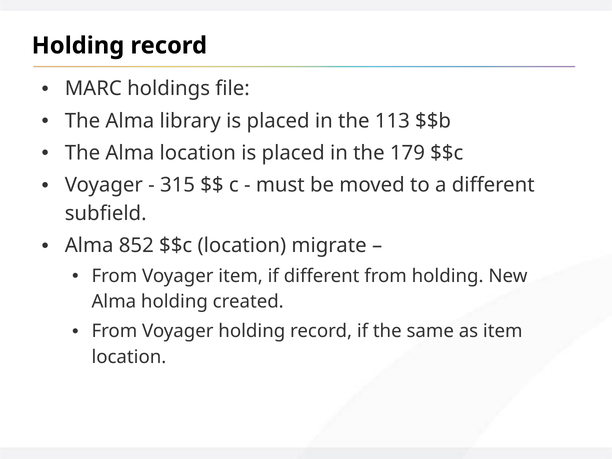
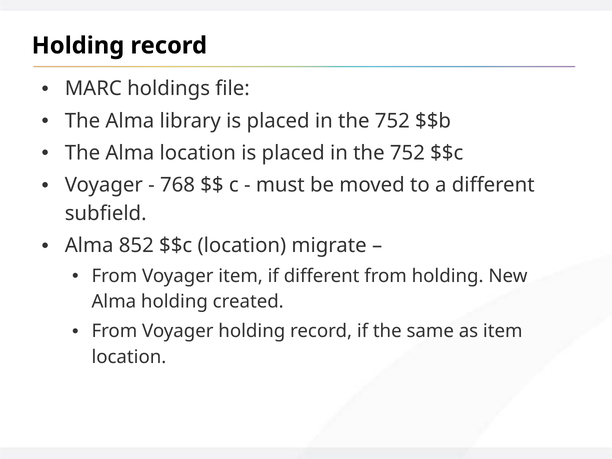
113 at (392, 121): 113 -> 752
179 at (407, 153): 179 -> 752
315: 315 -> 768
